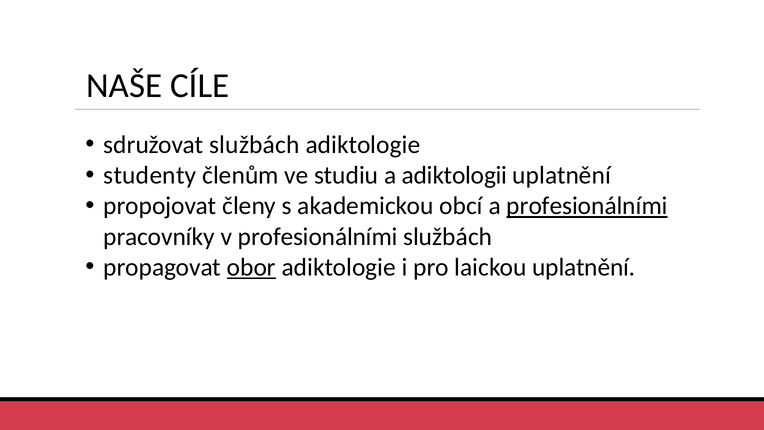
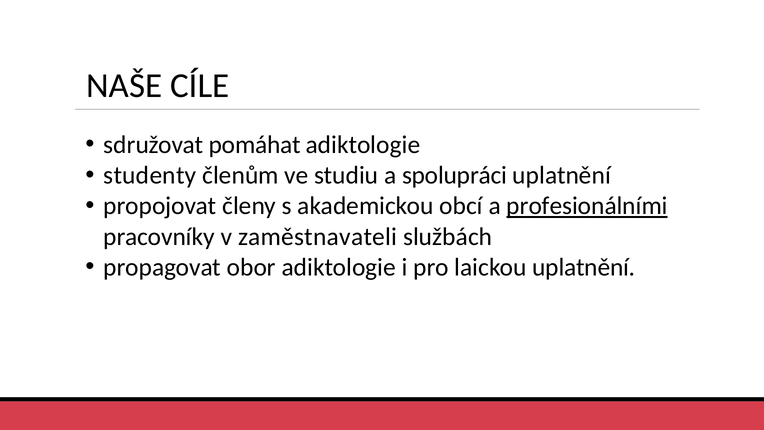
sdružovat službách: službách -> pomáhat
adiktologii: adiktologii -> spolupráci
v profesionálními: profesionálními -> zaměstnavateli
obor underline: present -> none
